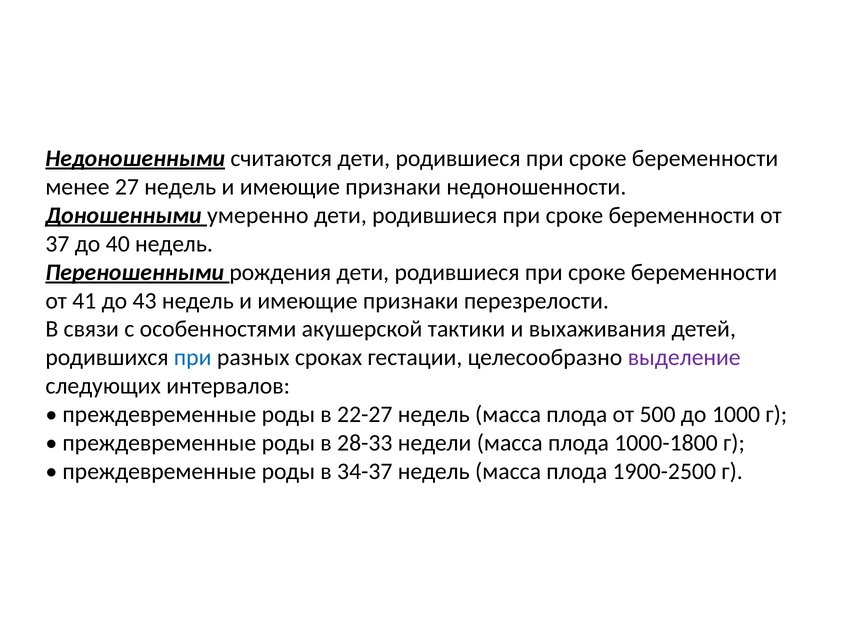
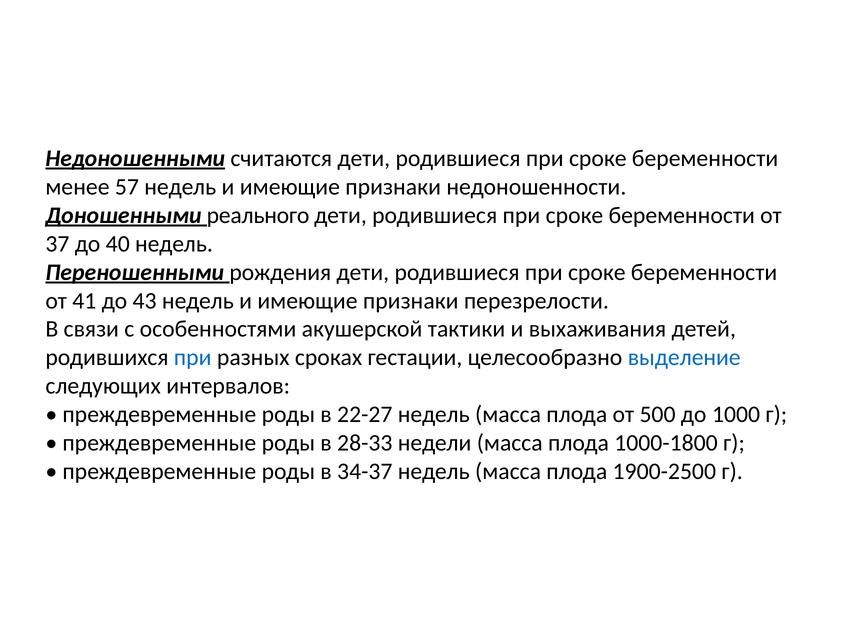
27: 27 -> 57
умеренно: умеренно -> реального
выделение colour: purple -> blue
